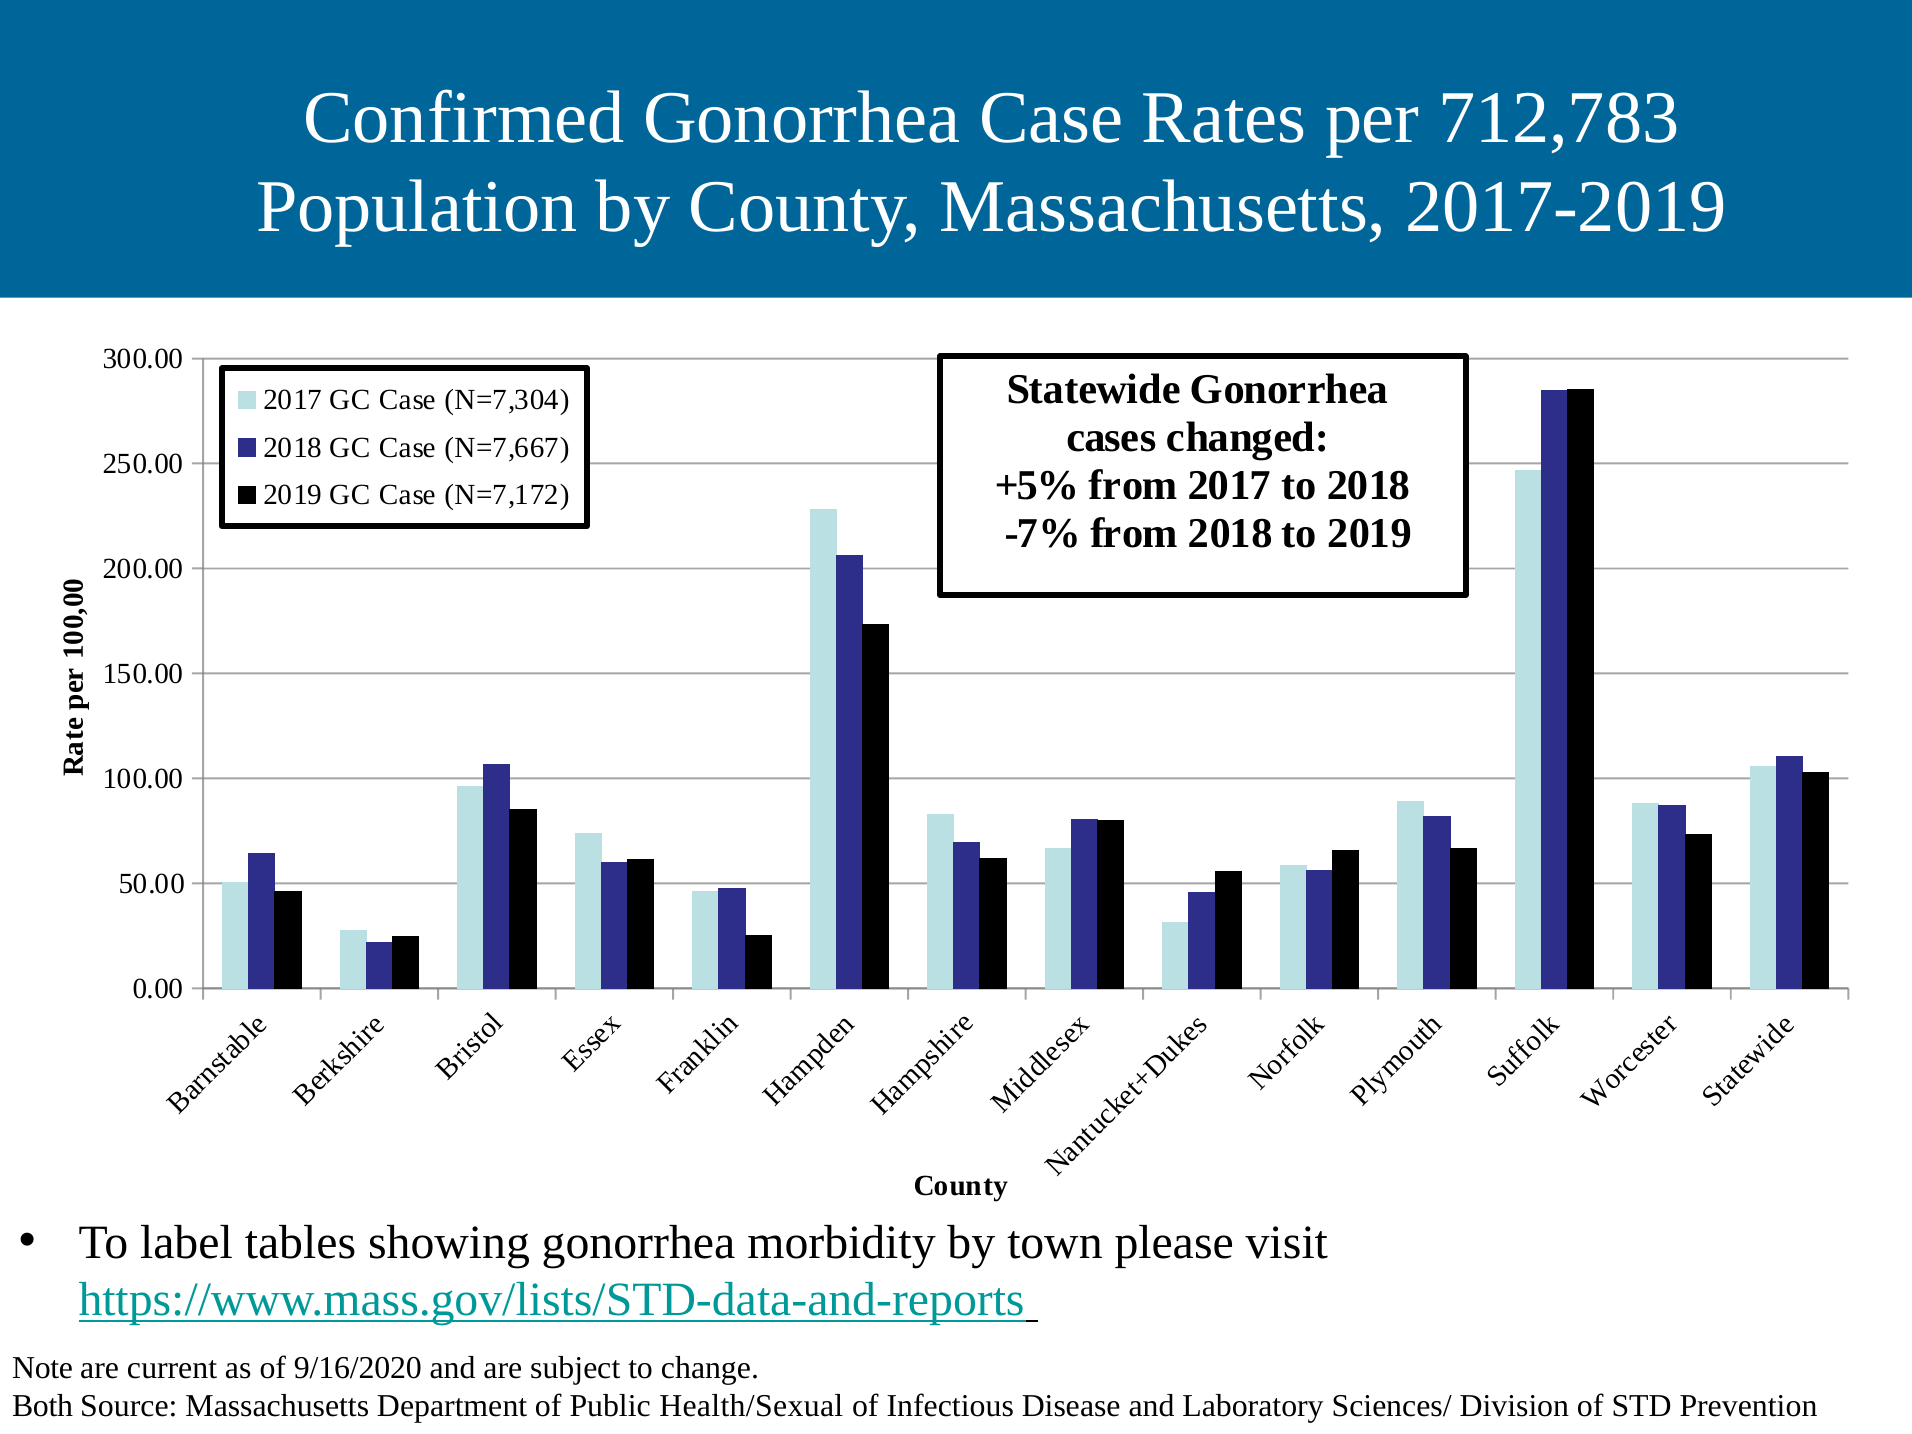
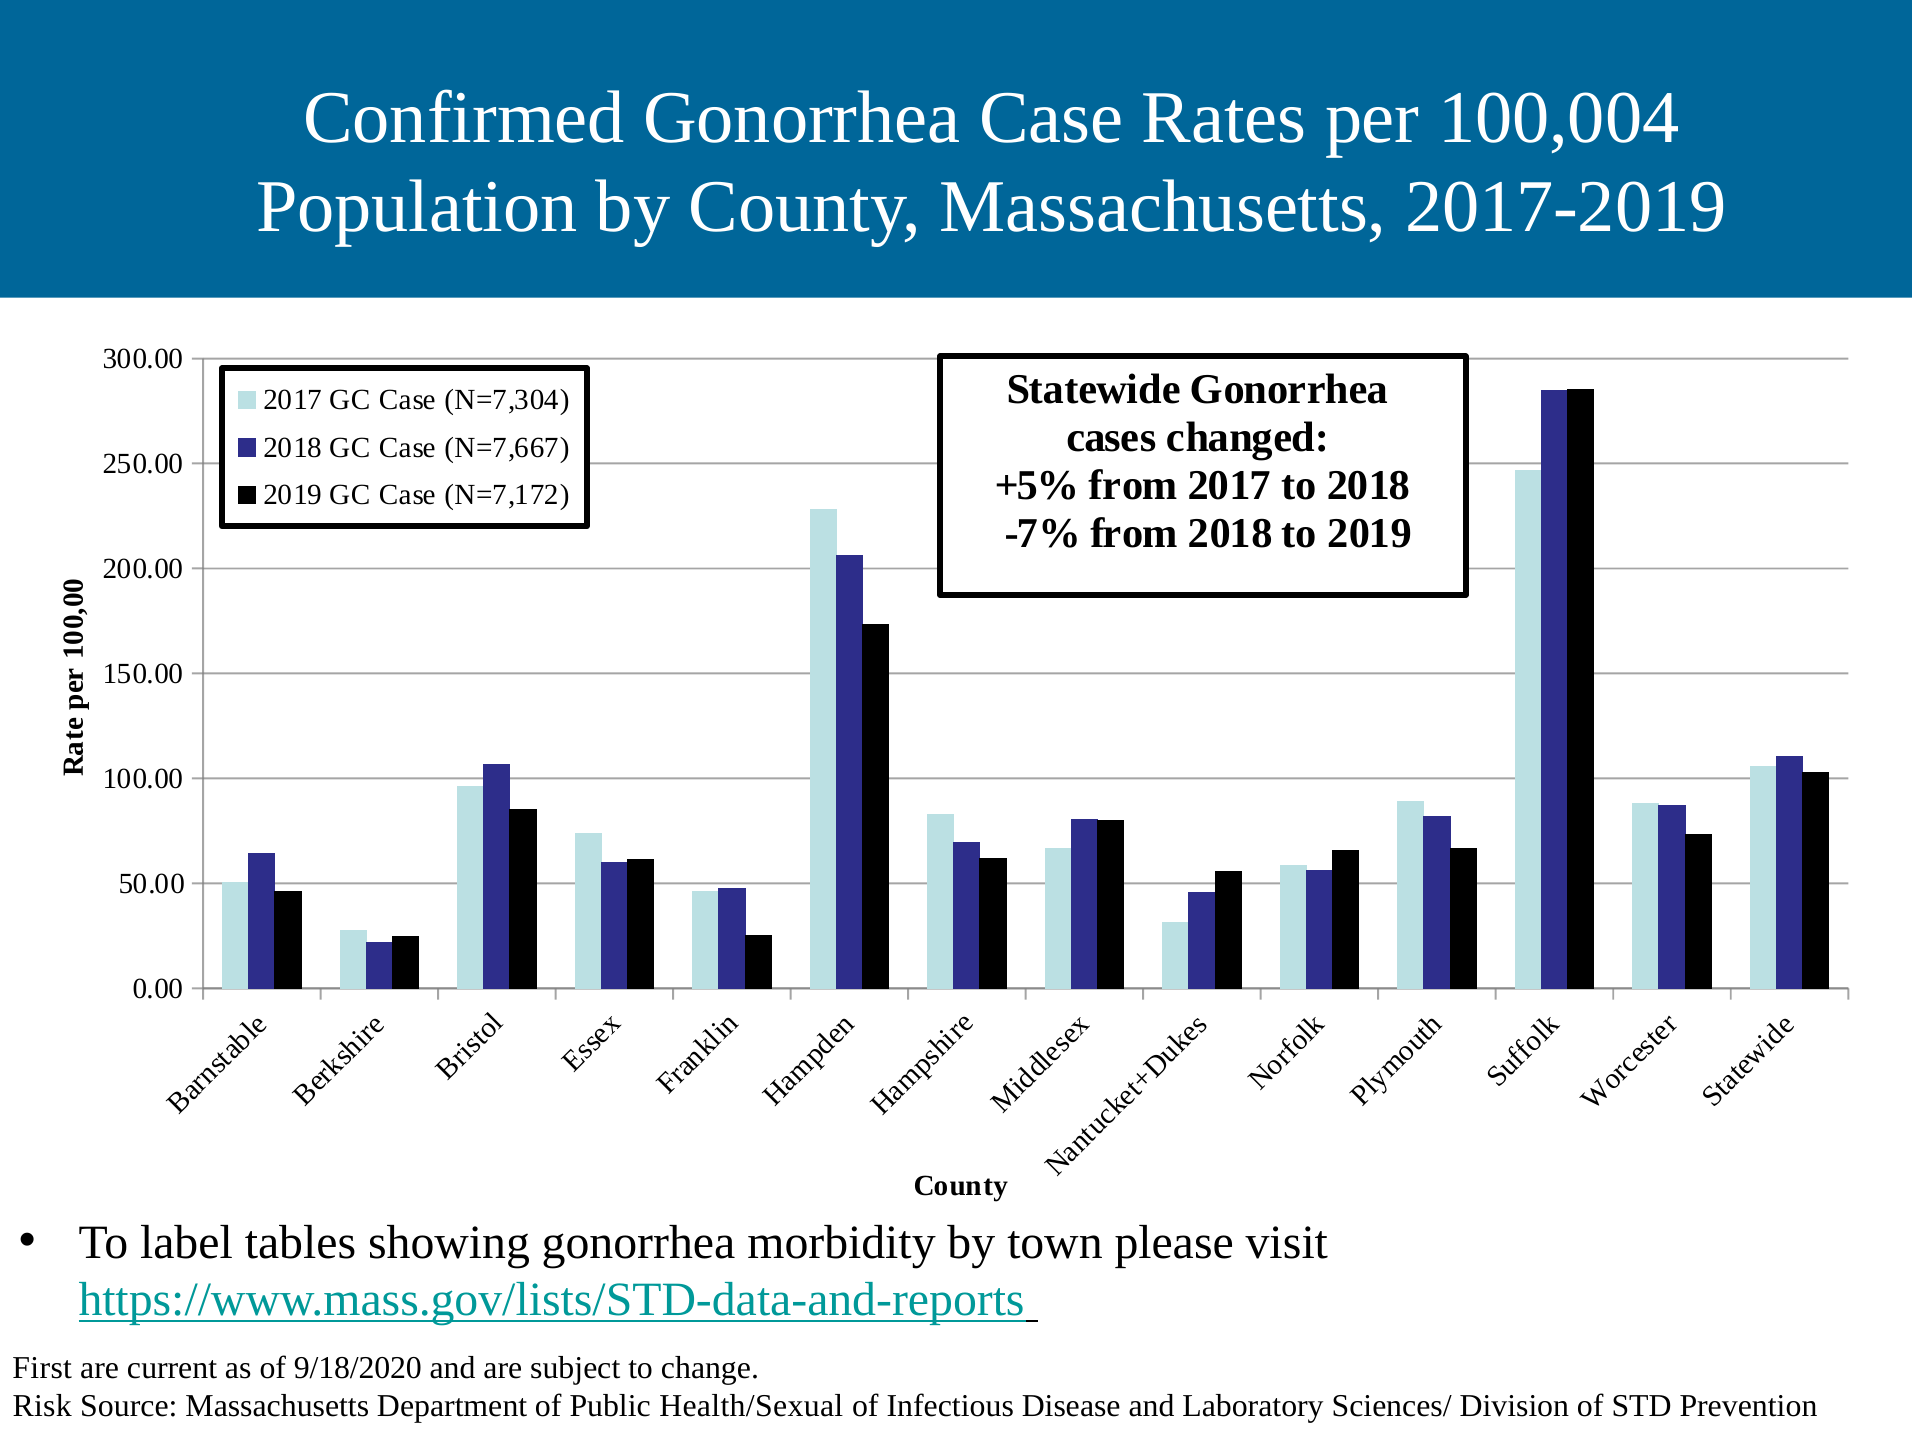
712,783: 712,783 -> 100,004
Note: Note -> First
9/16/2020: 9/16/2020 -> 9/18/2020
Both: Both -> Risk
